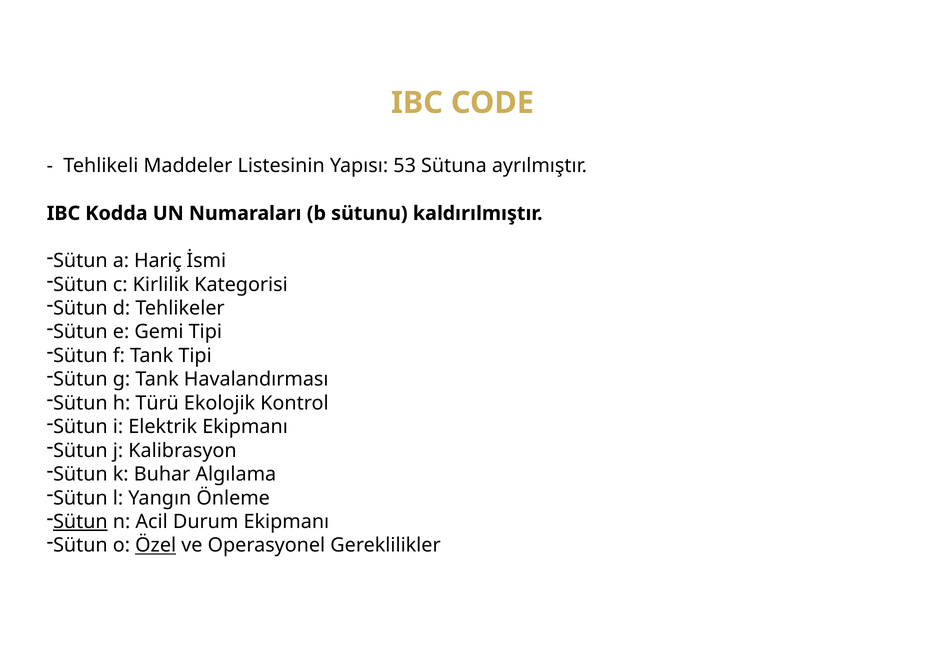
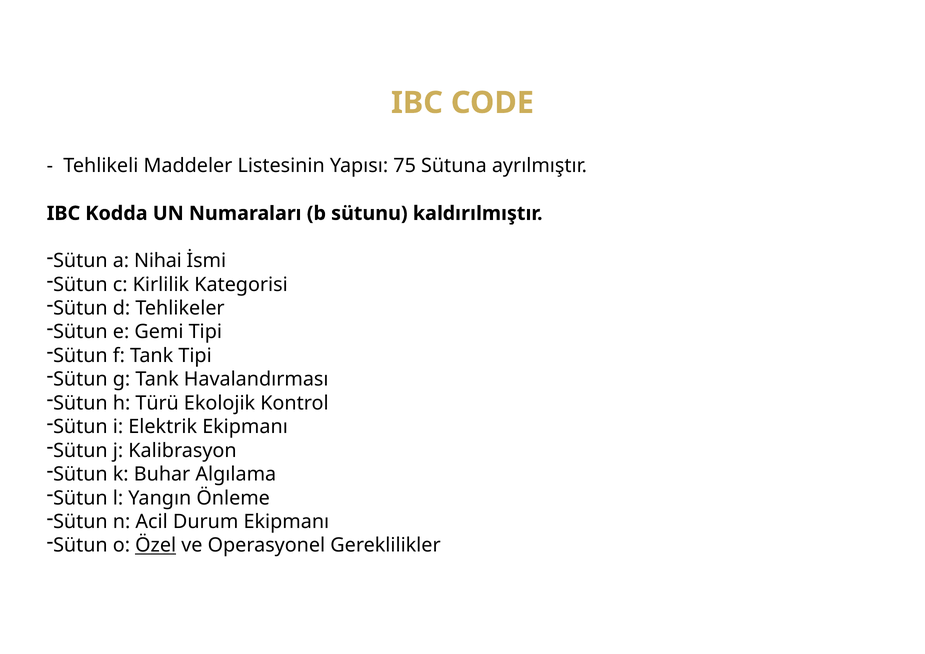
53: 53 -> 75
Hariç: Hariç -> Nihai
Sütun at (80, 522) underline: present -> none
